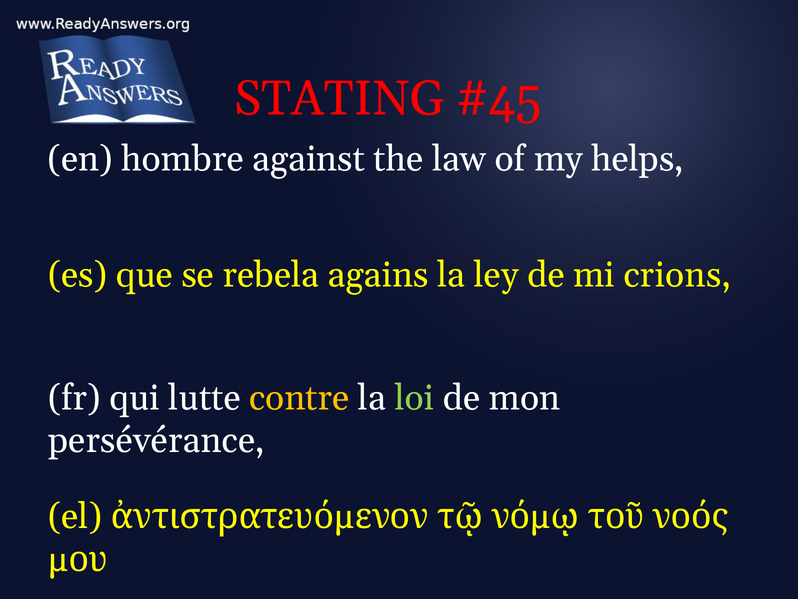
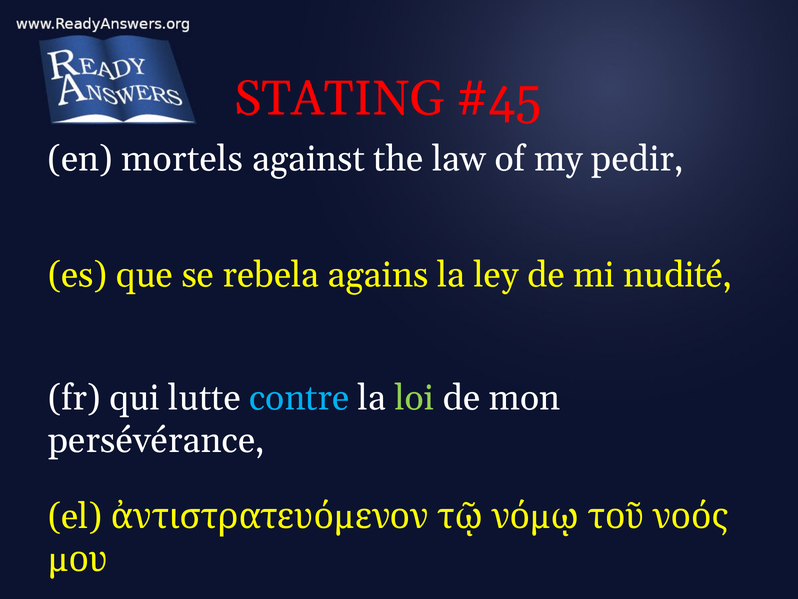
hombre: hombre -> mortels
helps: helps -> pedir
crions: crions -> nudité
contre colour: yellow -> light blue
